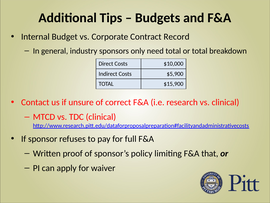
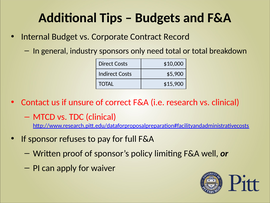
that: that -> well
